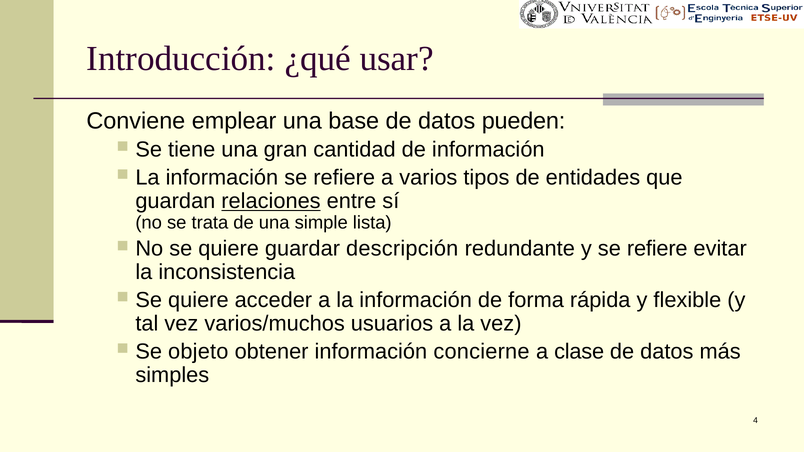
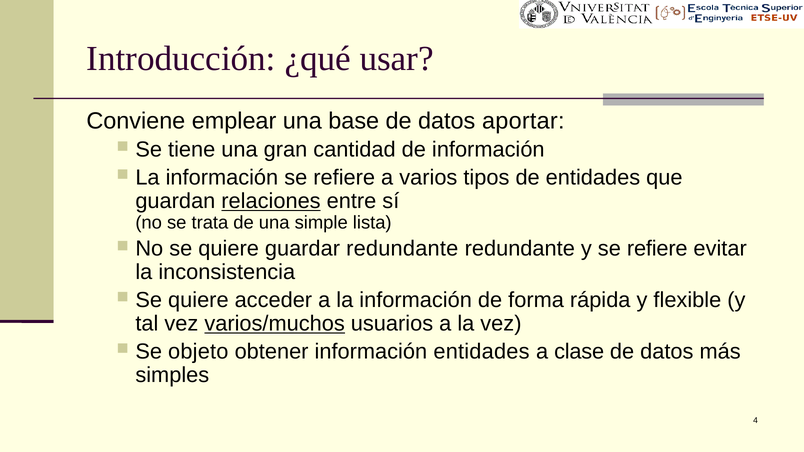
pueden: pueden -> aportar
guardar descripción: descripción -> redundante
varios/muchos underline: none -> present
información concierne: concierne -> entidades
